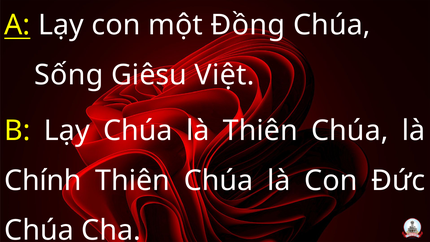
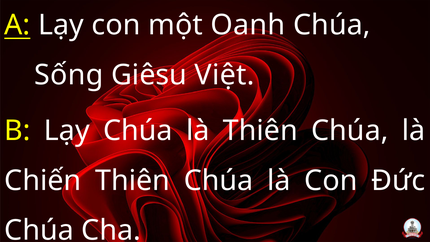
Đồng: Đồng -> Oanh
Chính: Chính -> Chiến
